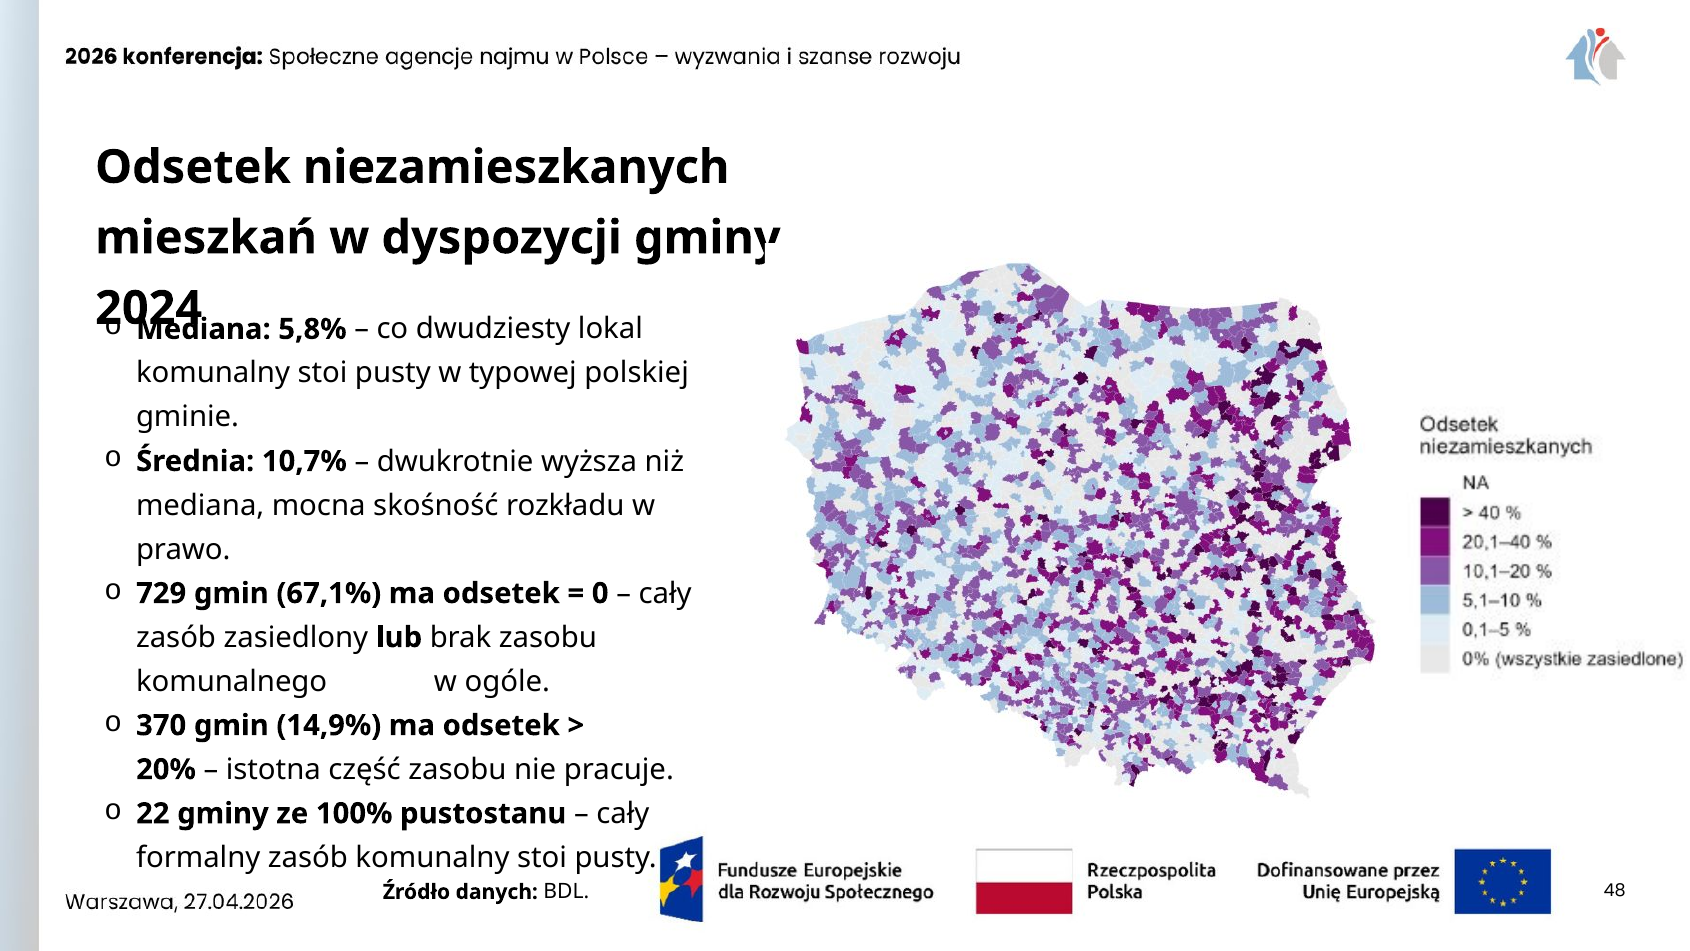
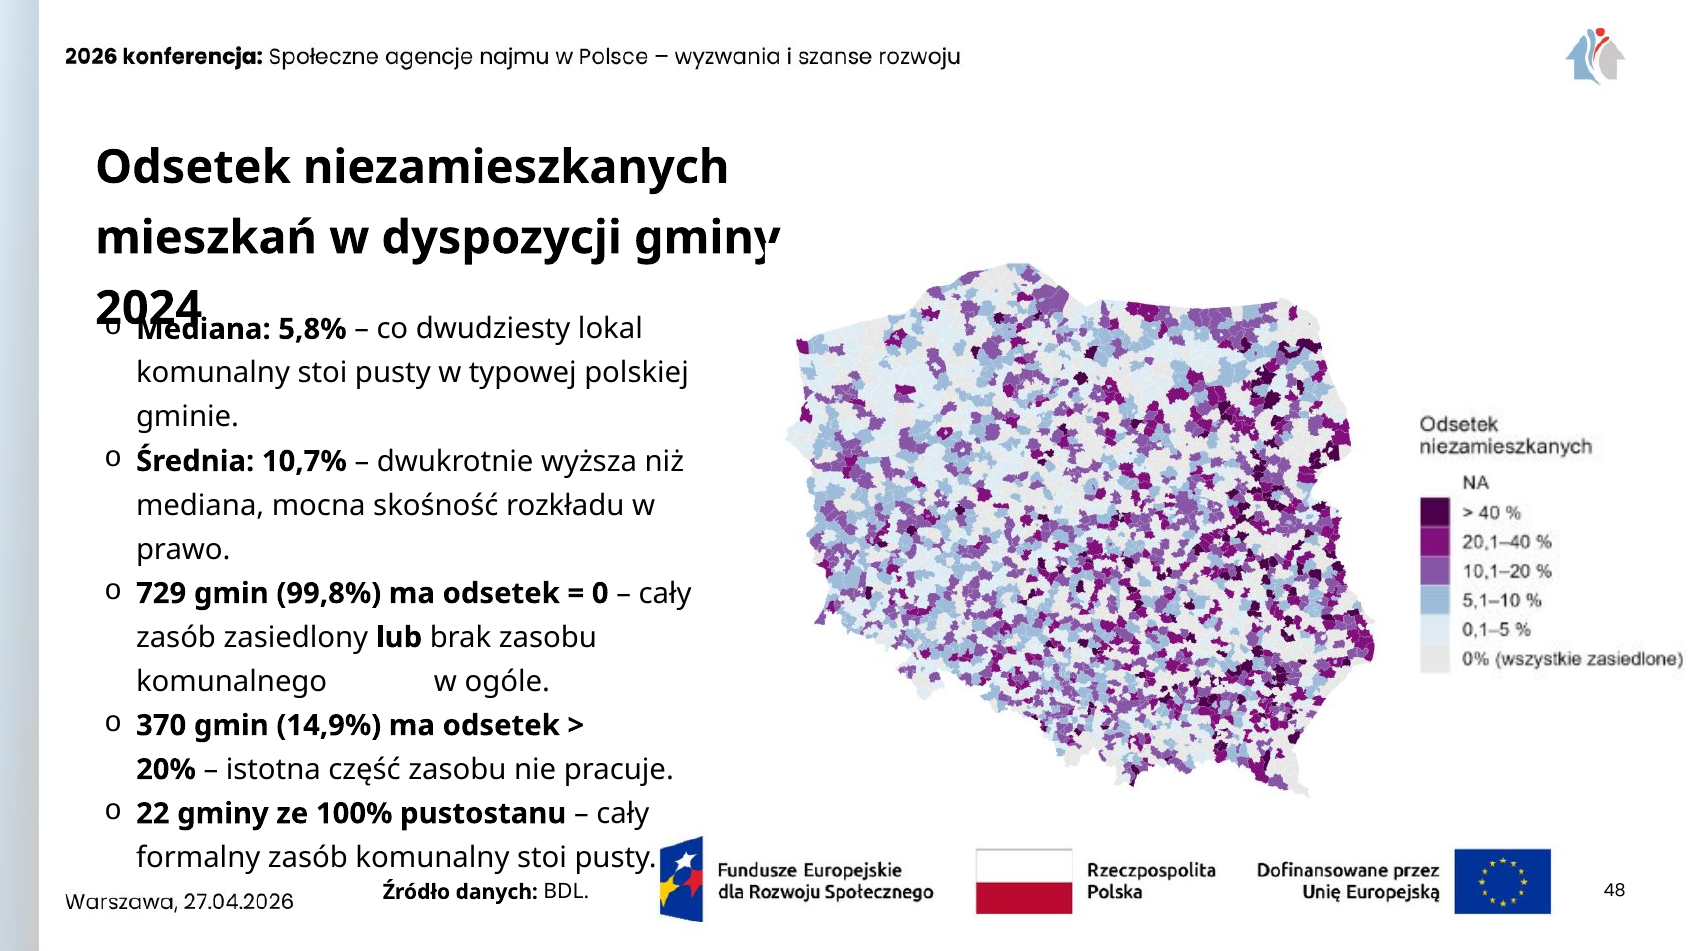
67,1%: 67,1% -> 99,8%
